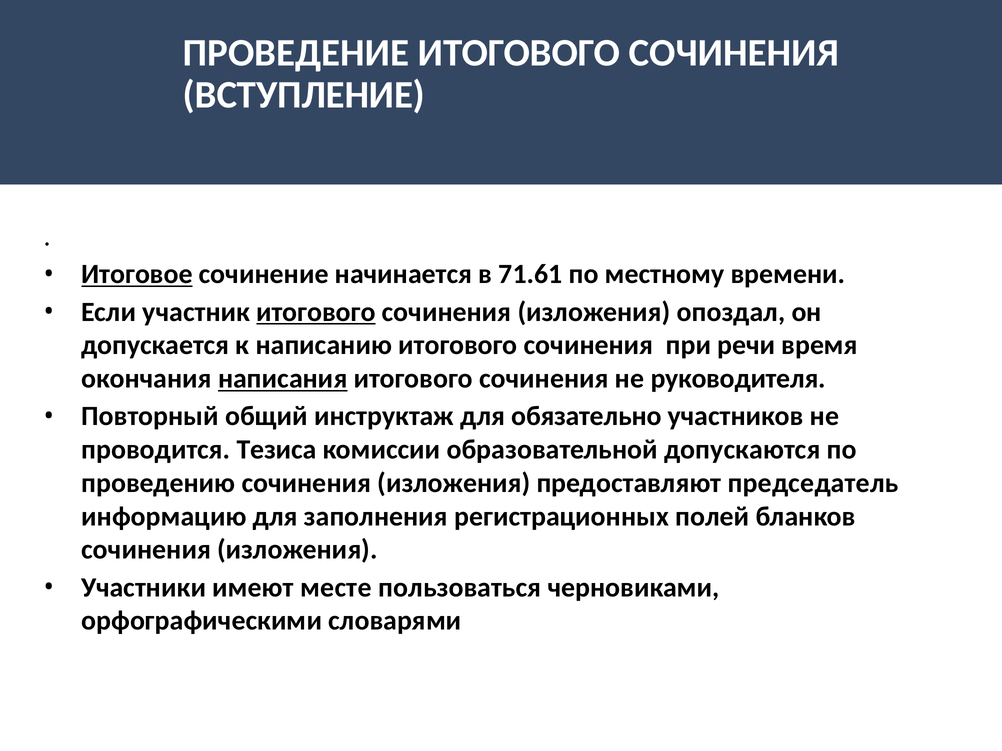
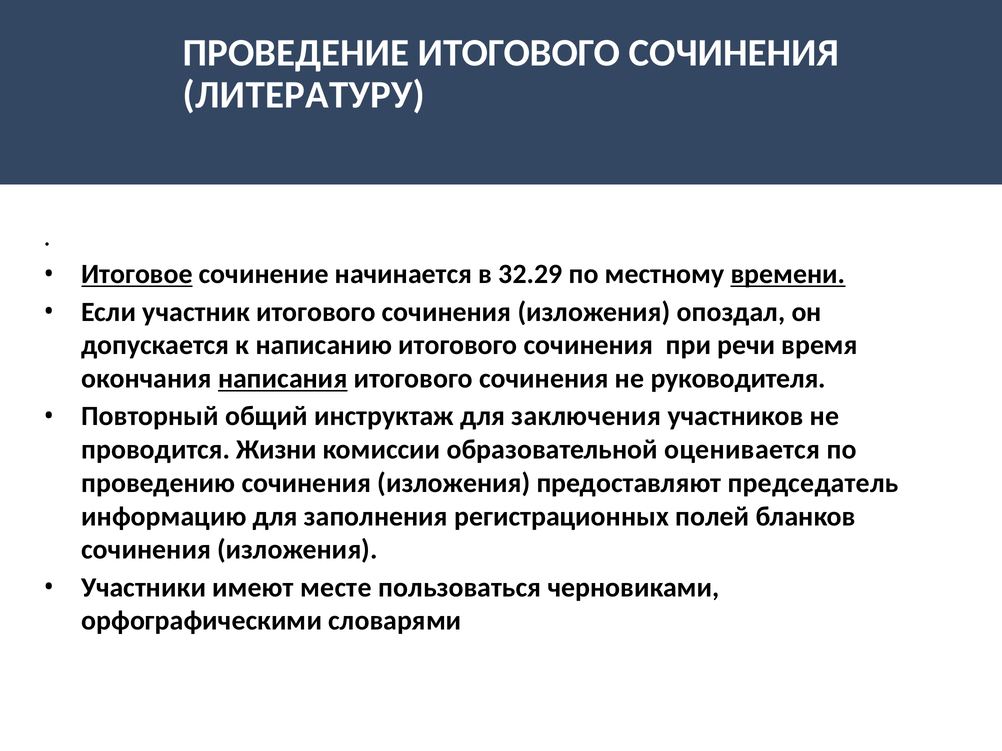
ВСТУПЛЕНИЕ: ВСТУПЛЕНИЕ -> ЛИТЕРАТУРУ
71.61: 71.61 -> 32.29
времени underline: none -> present
итогового at (316, 312) underline: present -> none
обязательно: обязательно -> заключения
Тезиса: Тезиса -> Жизни
допускаются: допускаются -> оценивается
